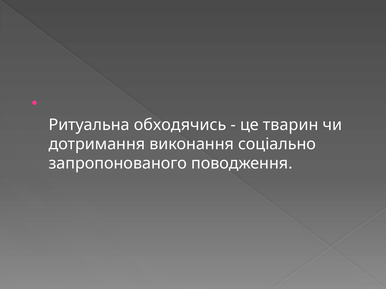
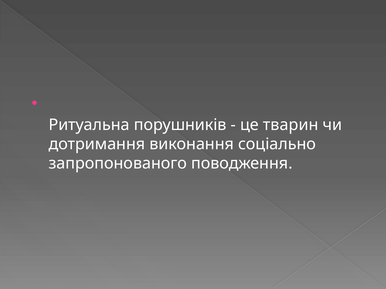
обходячись: обходячись -> порушників
